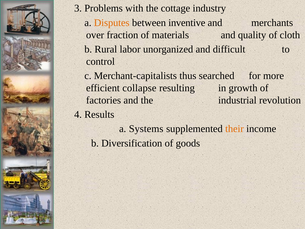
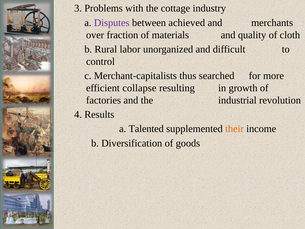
Disputes colour: orange -> purple
inventive: inventive -> achieved
Systems: Systems -> Talented
